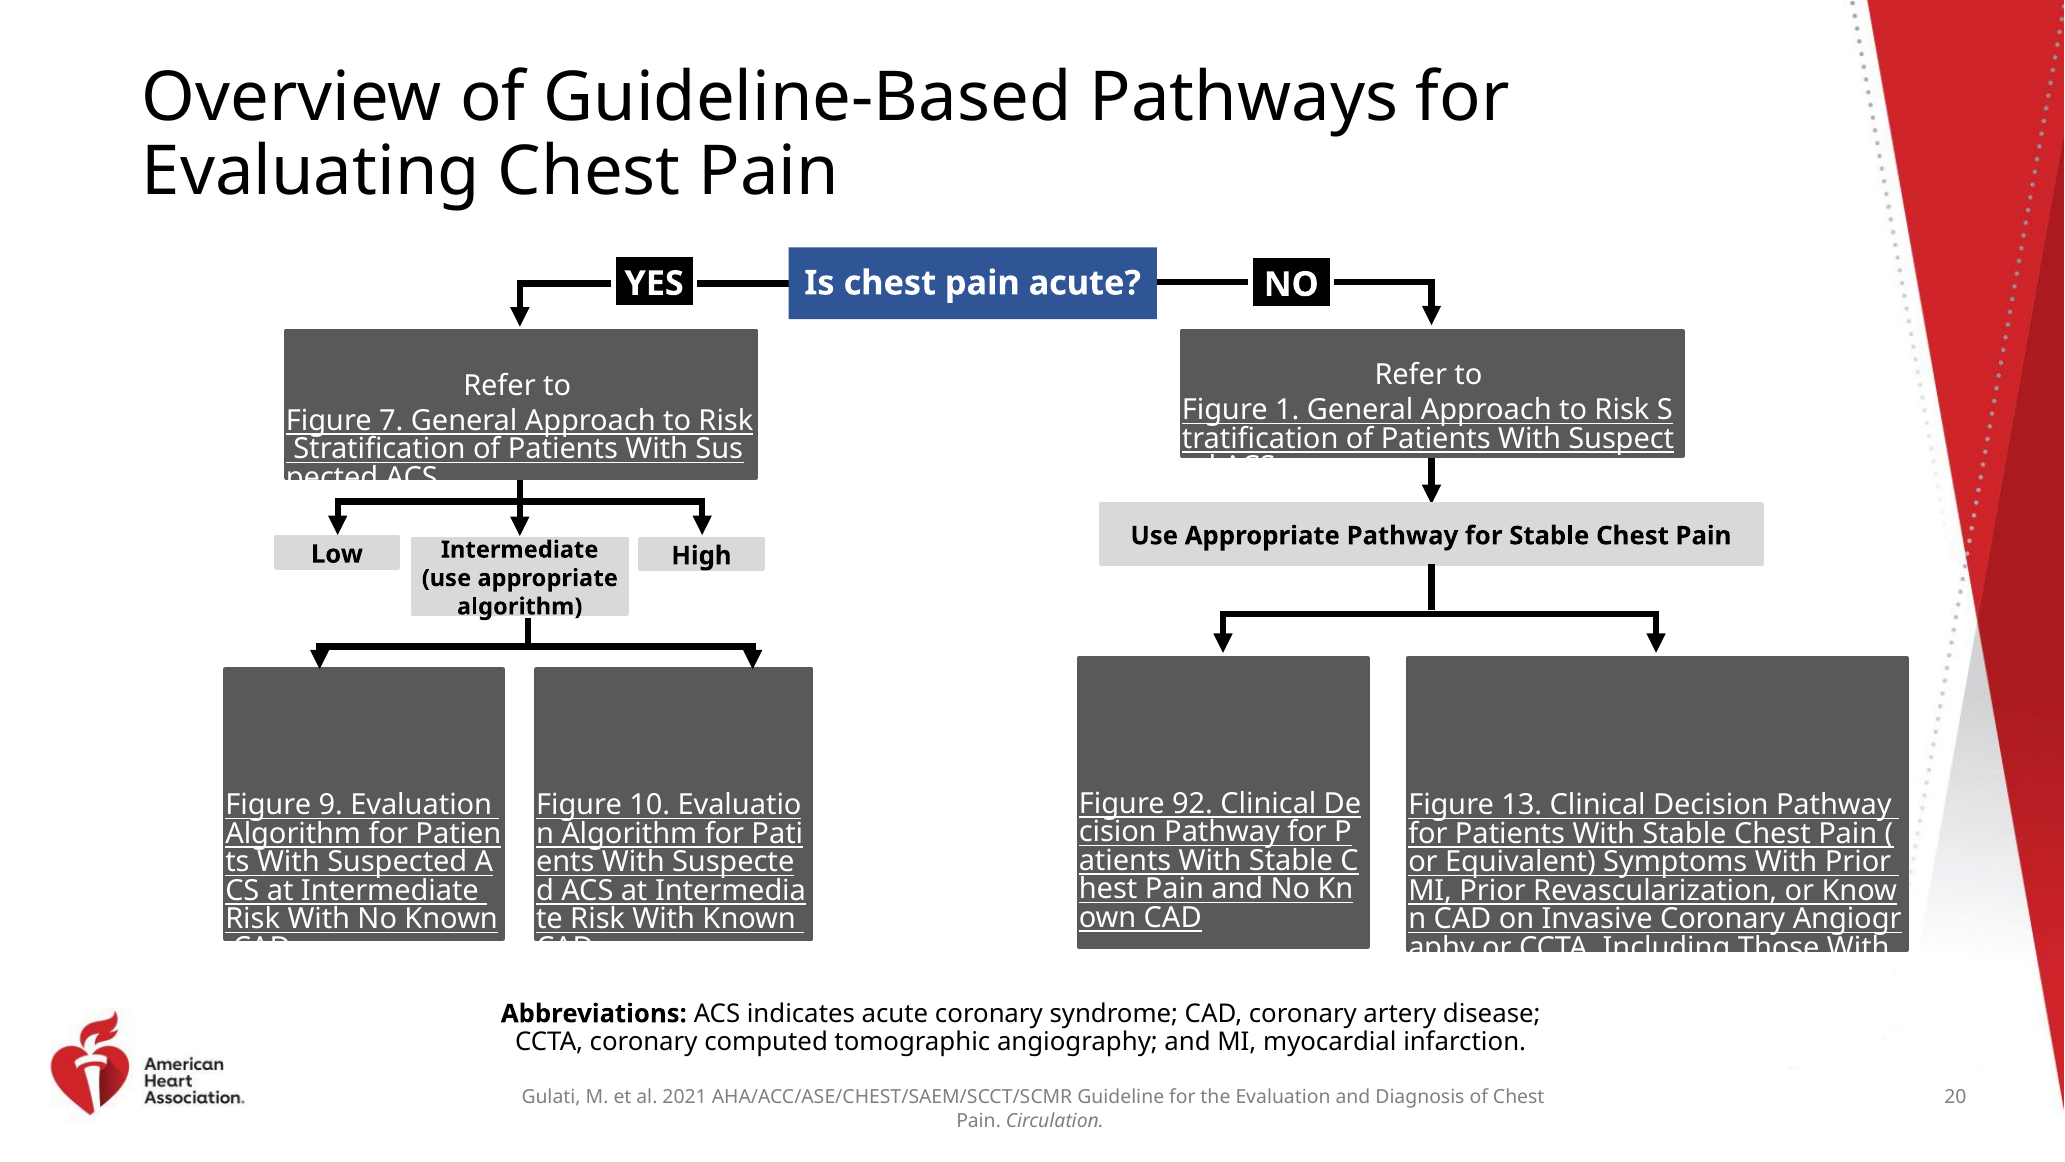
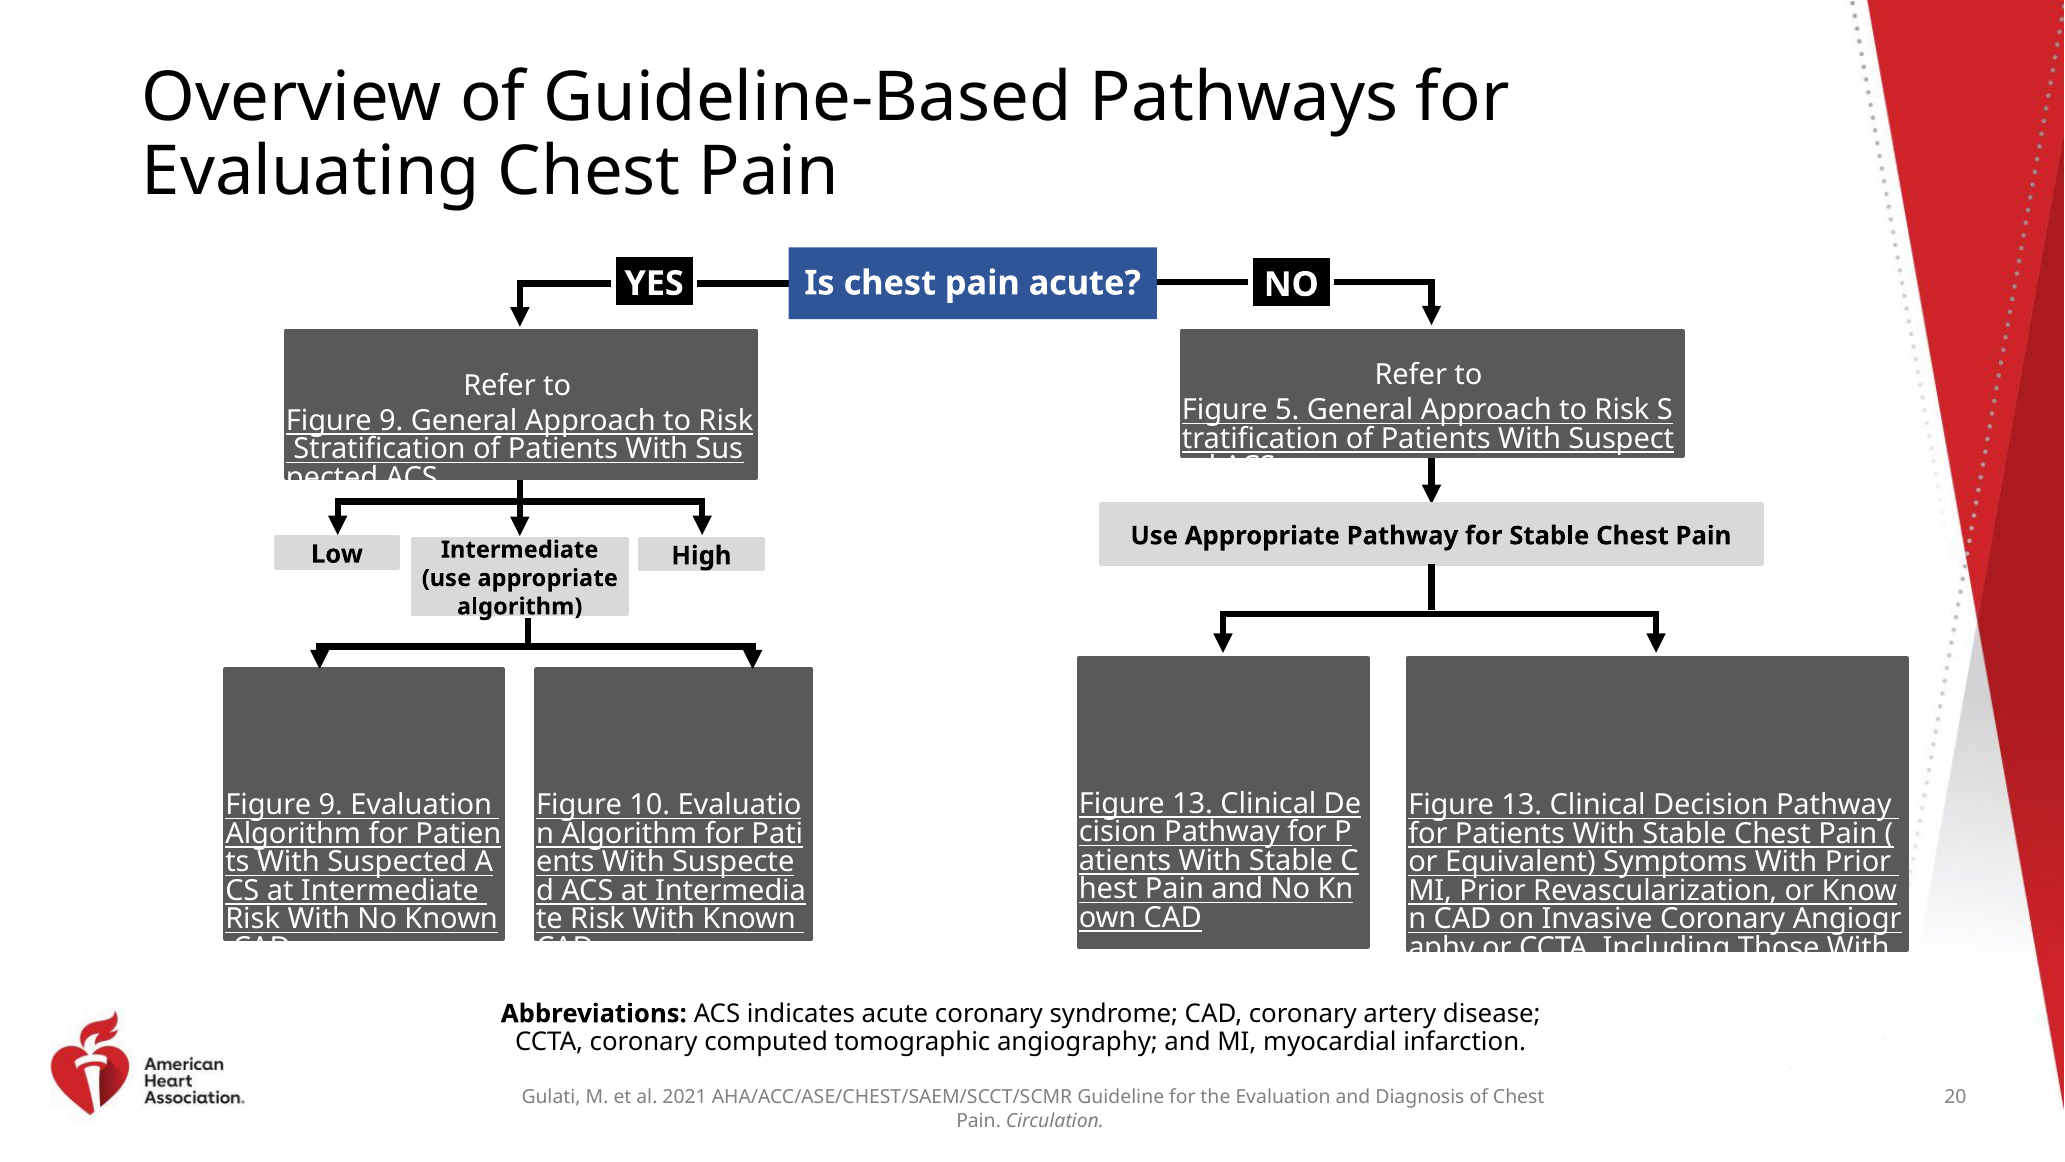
1: 1 -> 5
7 at (391, 421): 7 -> 9
92 at (1193, 803): 92 -> 13
